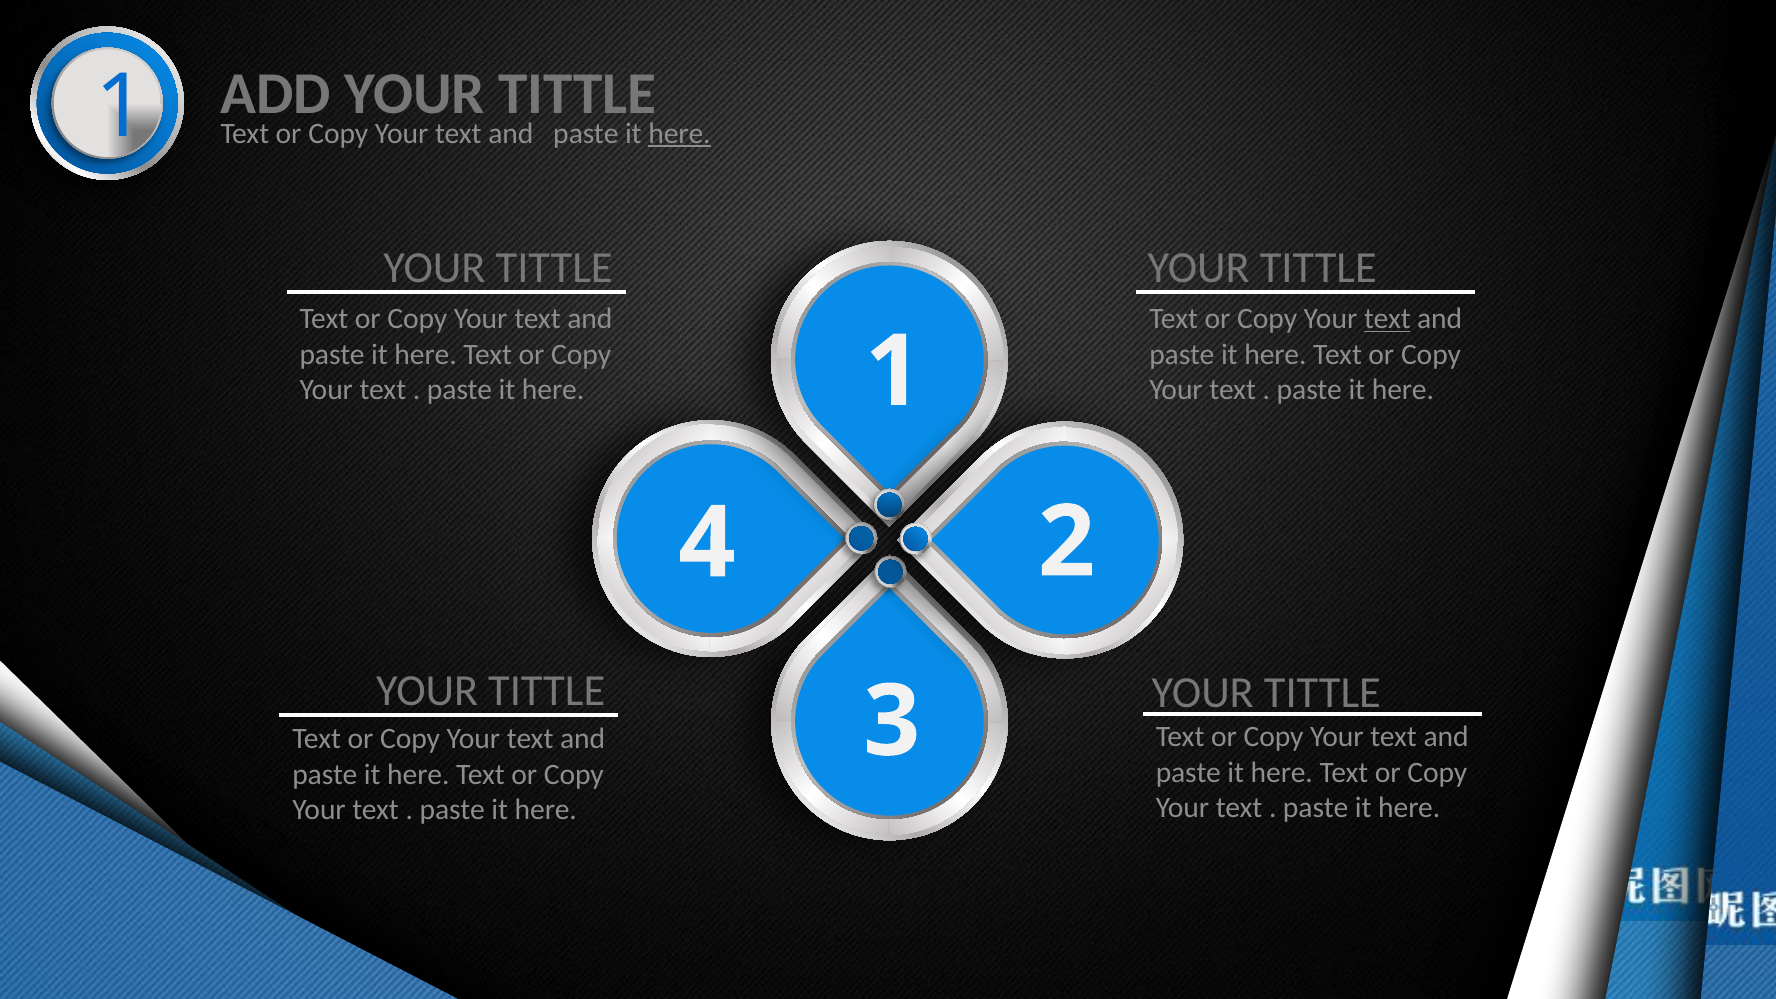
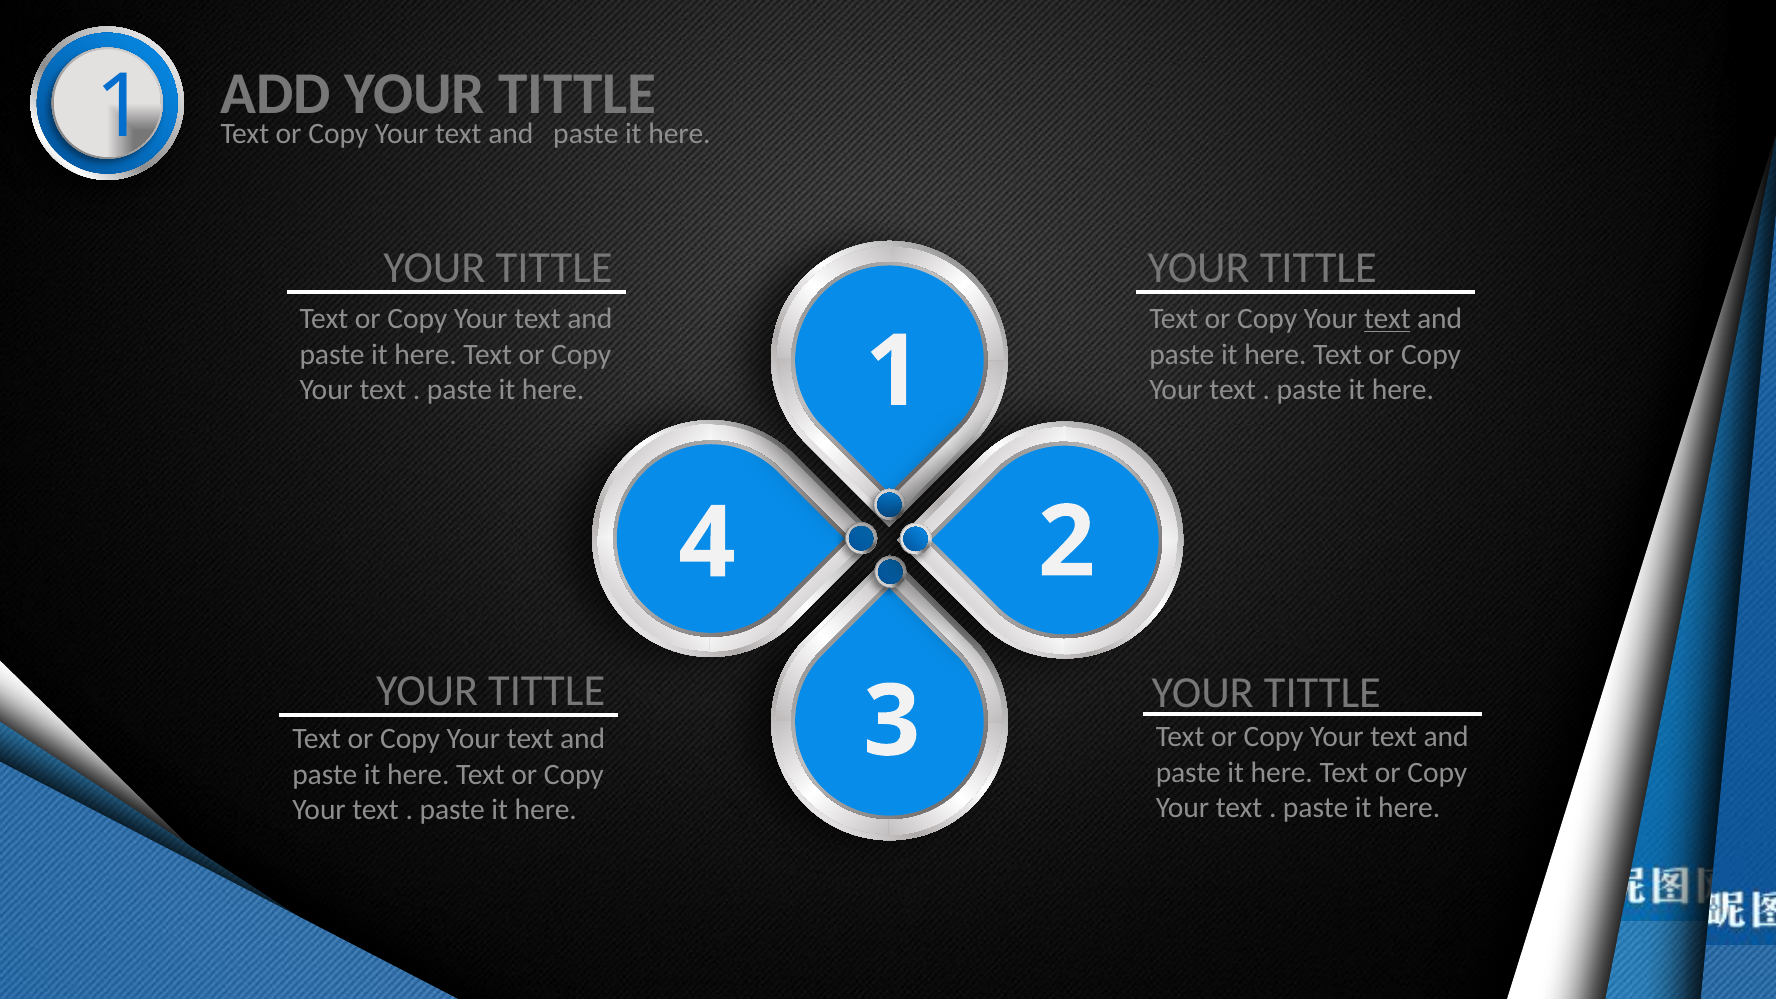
here at (679, 134) underline: present -> none
